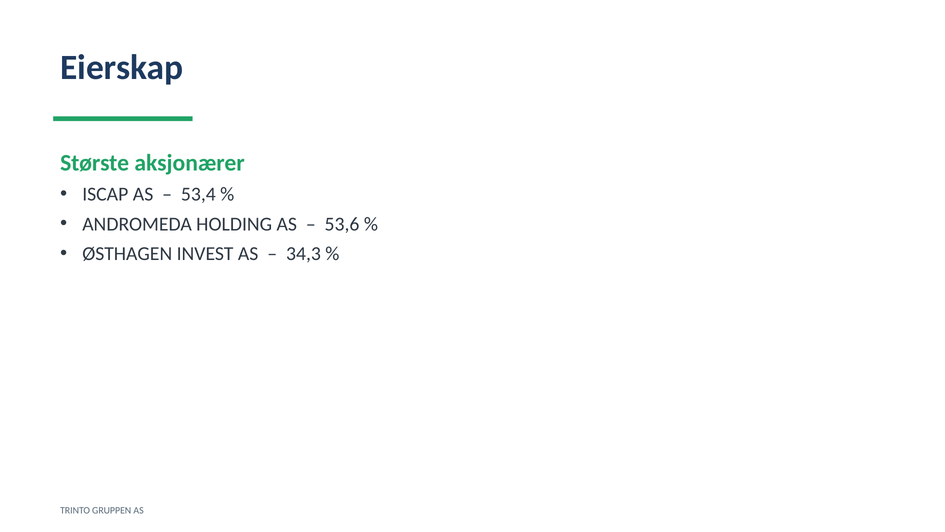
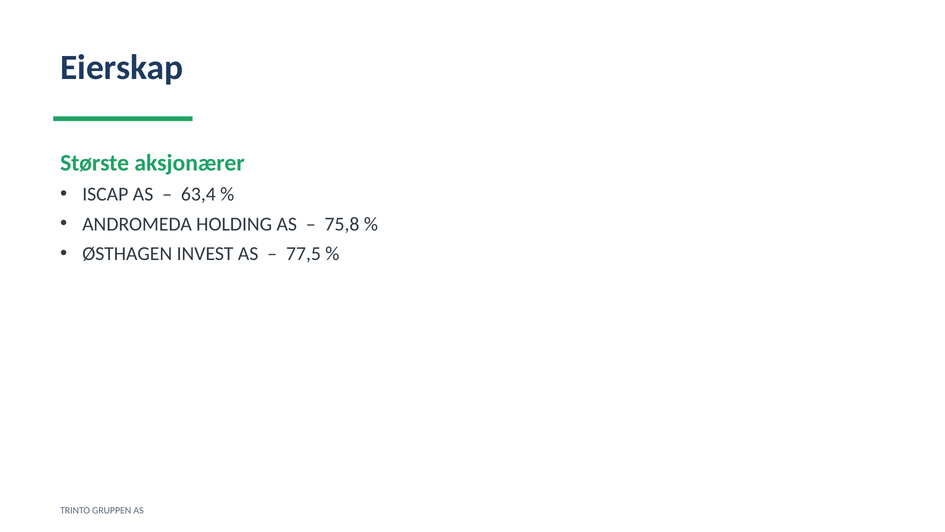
53,4: 53,4 -> 63,4
53,6: 53,6 -> 75,8
34,3: 34,3 -> 77,5
